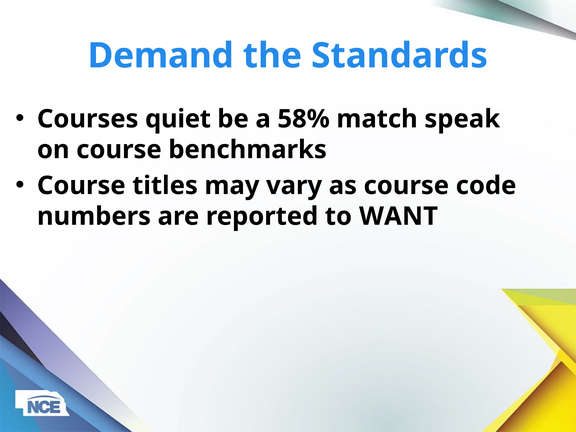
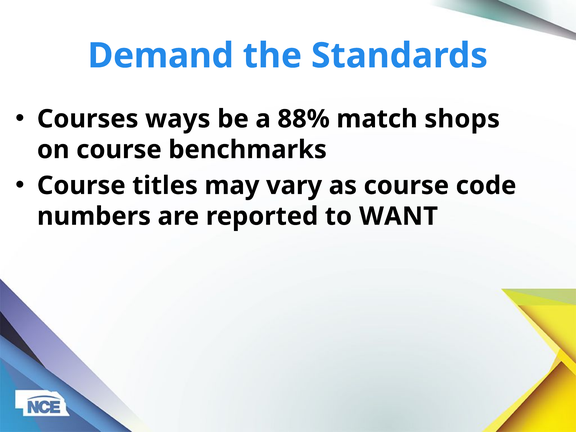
quiet: quiet -> ways
58%: 58% -> 88%
speak: speak -> shops
